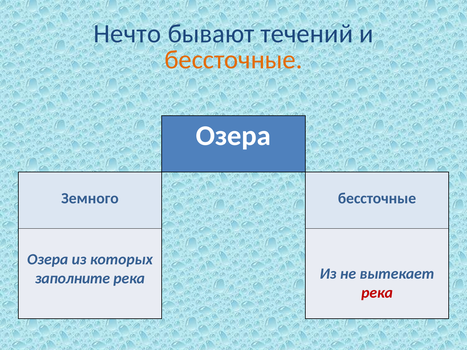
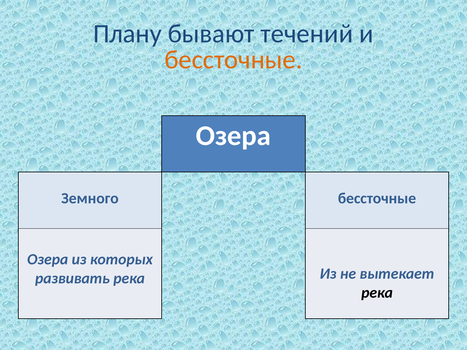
Нечто: Нечто -> Плану
заполните: заполните -> развивать
река at (377, 293) colour: red -> black
